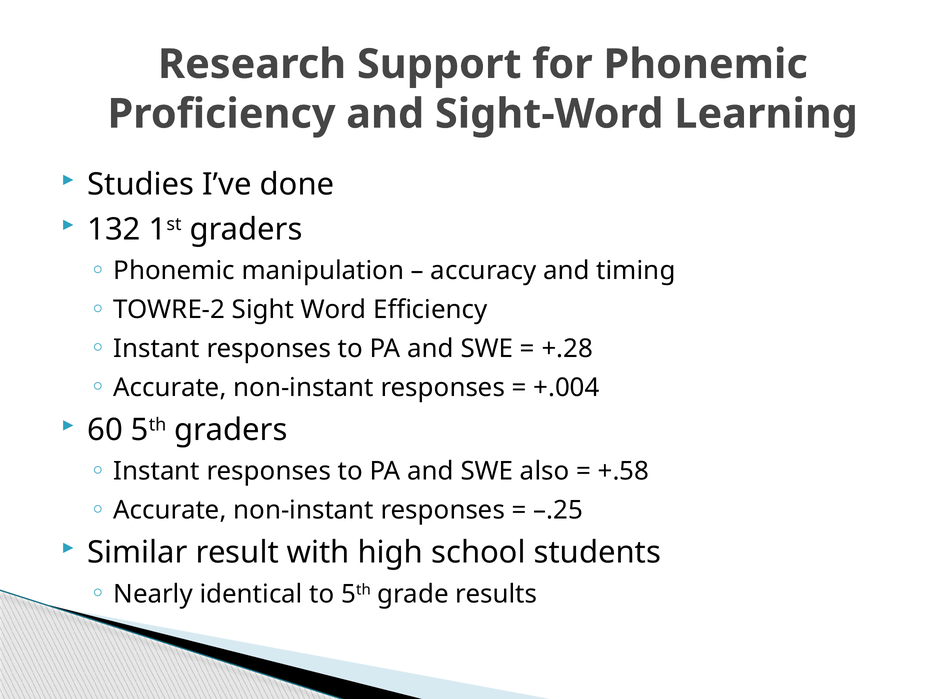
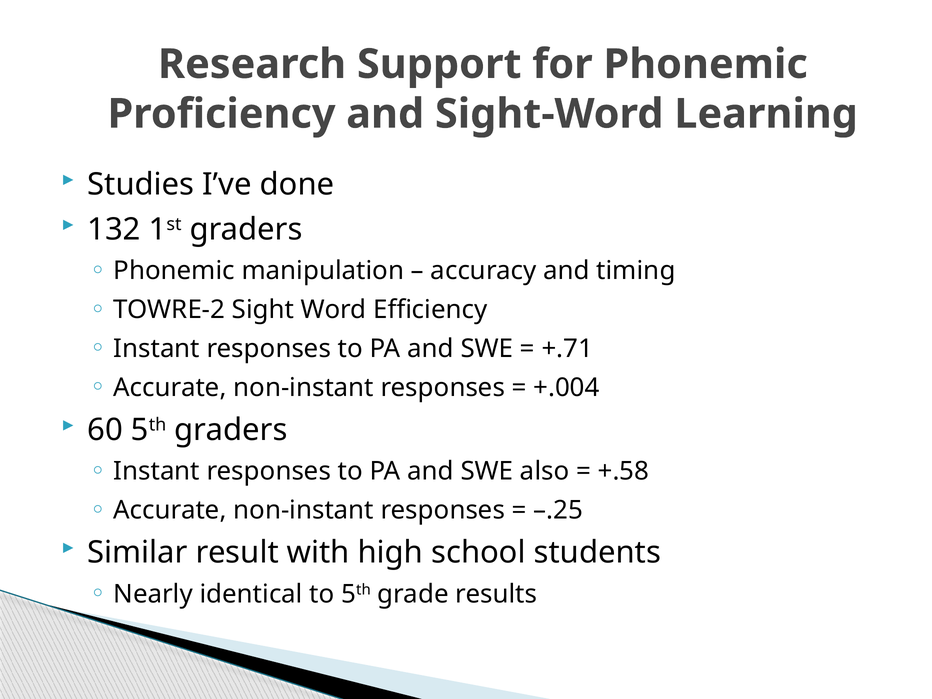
+.28: +.28 -> +.71
